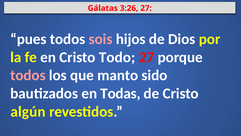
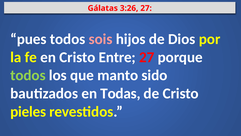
Todo: Todo -> Entre
todos at (28, 75) colour: pink -> light green
algún: algún -> pieles
